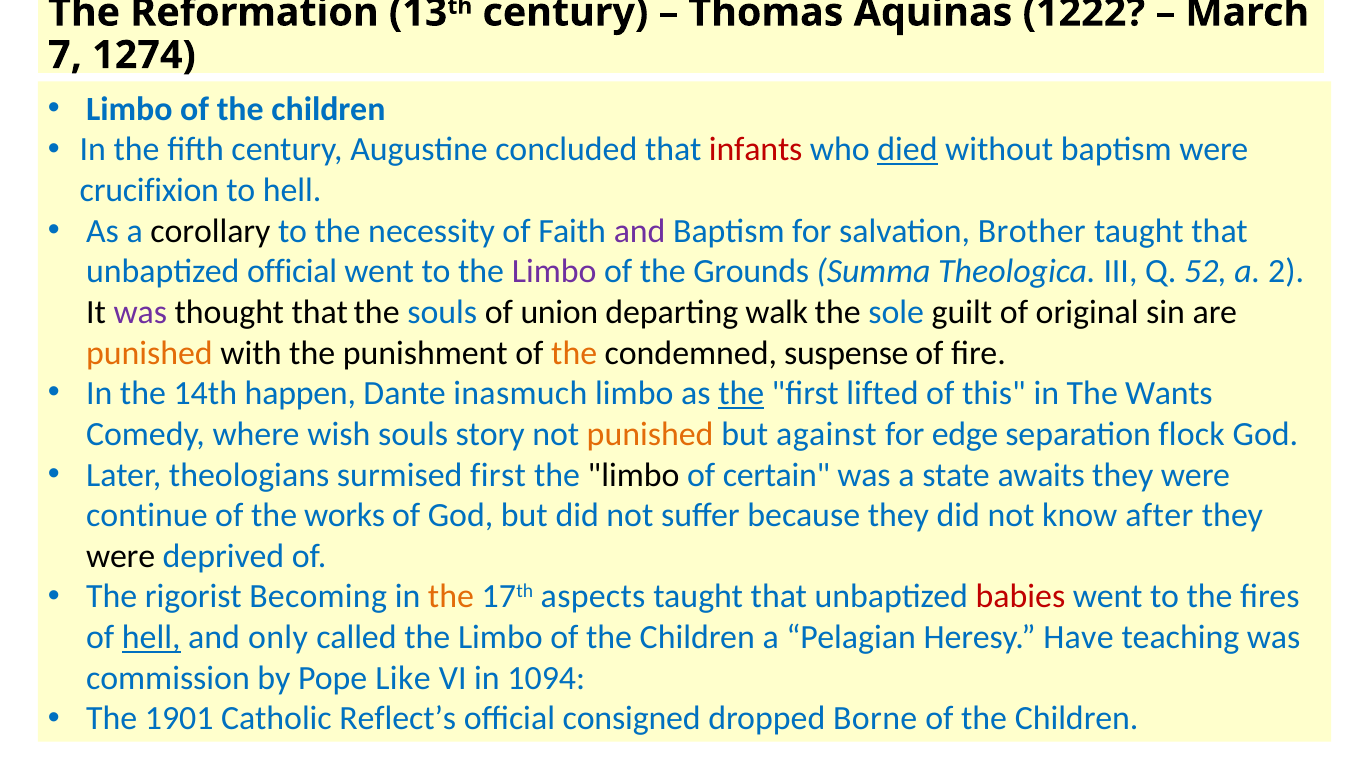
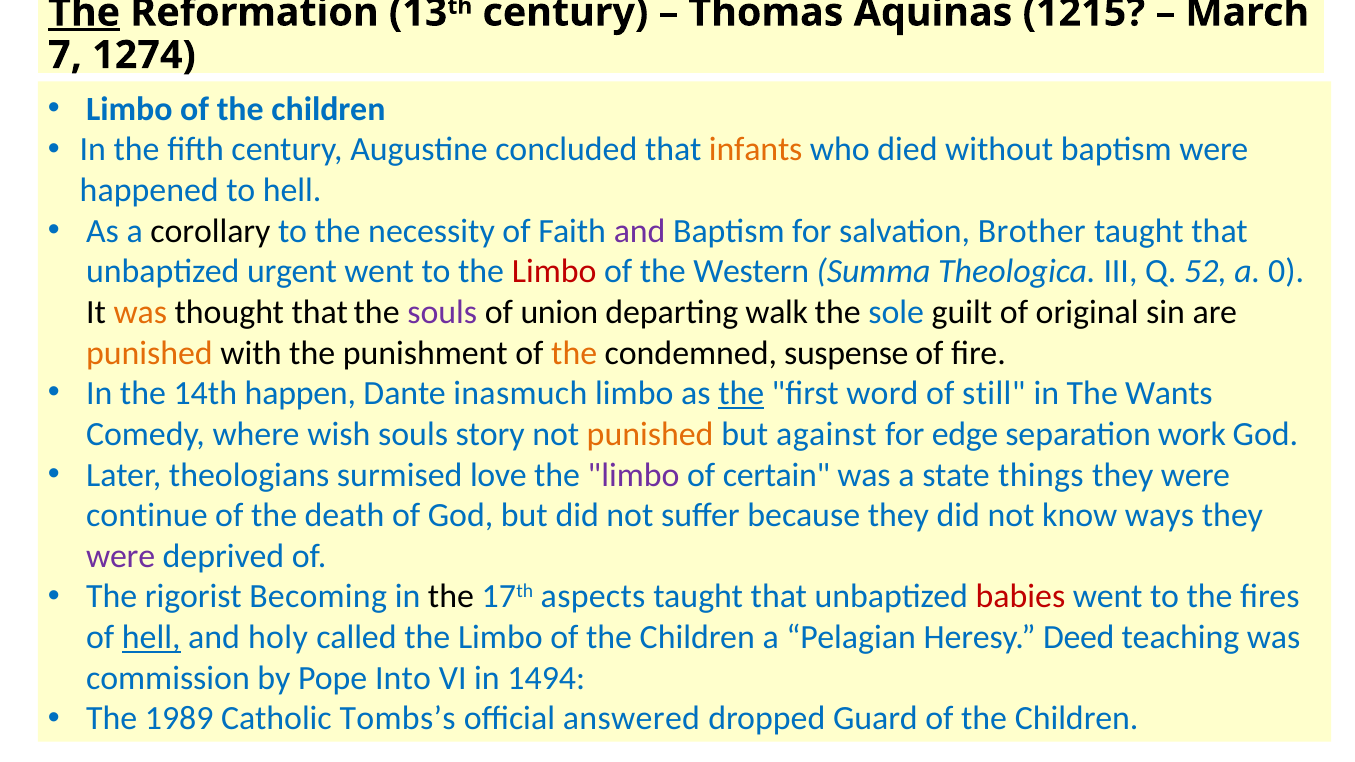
The at (84, 13) underline: none -> present
1222: 1222 -> 1215
infants colour: red -> orange
died underline: present -> none
crucifixion: crucifixion -> happened
unbaptized official: official -> urgent
Limbo at (554, 272) colour: purple -> red
Grounds: Grounds -> Western
2: 2 -> 0
was at (140, 312) colour: purple -> orange
souls at (442, 312) colour: blue -> purple
lifted: lifted -> word
this: this -> still
flock: flock -> work
surmised first: first -> love
limbo at (634, 475) colour: black -> purple
awaits: awaits -> things
works: works -> death
after: after -> ways
were at (121, 556) colour: black -> purple
the at (451, 597) colour: orange -> black
only: only -> holy
Have: Have -> Deed
Like: Like -> Into
1094: 1094 -> 1494
1901: 1901 -> 1989
Reflect’s: Reflect’s -> Tombs’s
consigned: consigned -> answered
Borne: Borne -> Guard
